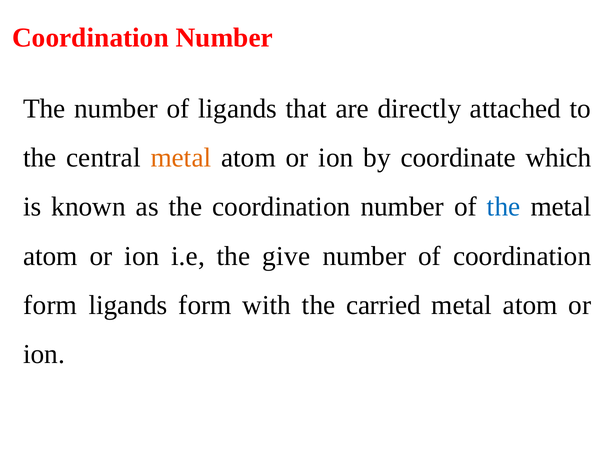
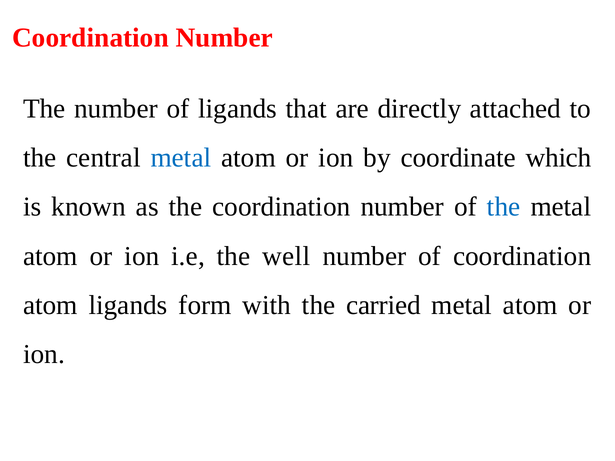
metal at (181, 158) colour: orange -> blue
give: give -> well
form at (50, 305): form -> atom
